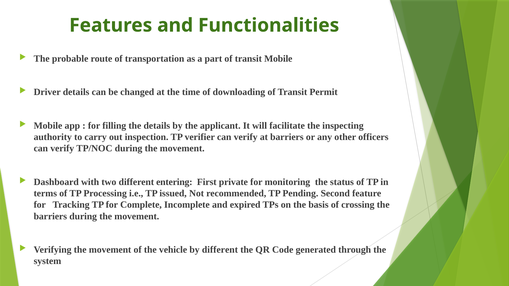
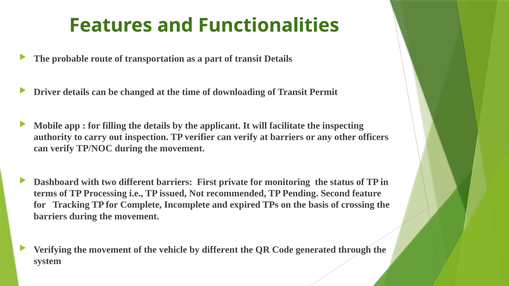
transit Mobile: Mobile -> Details
different entering: entering -> barriers
